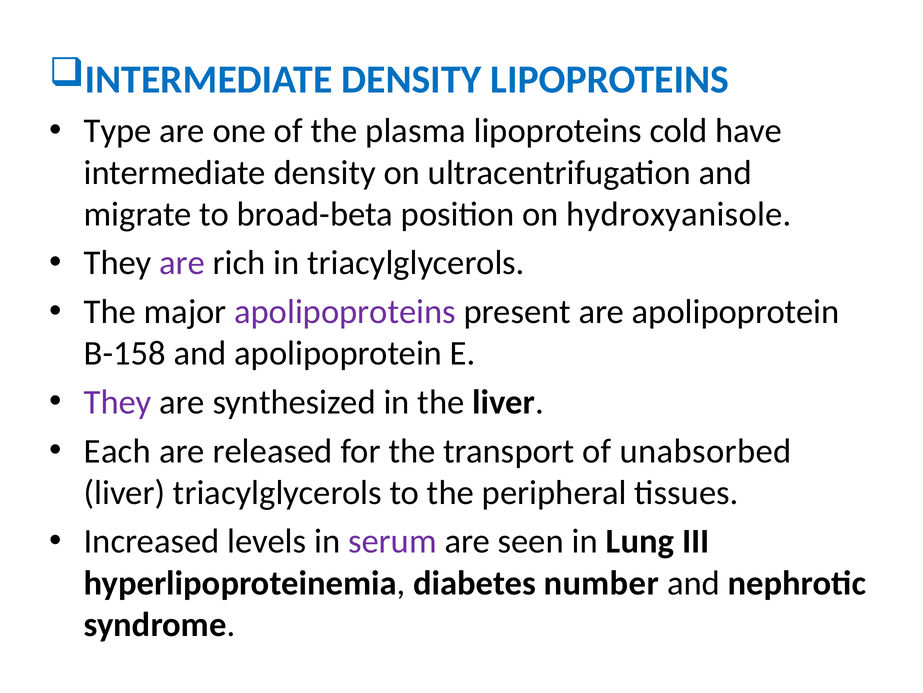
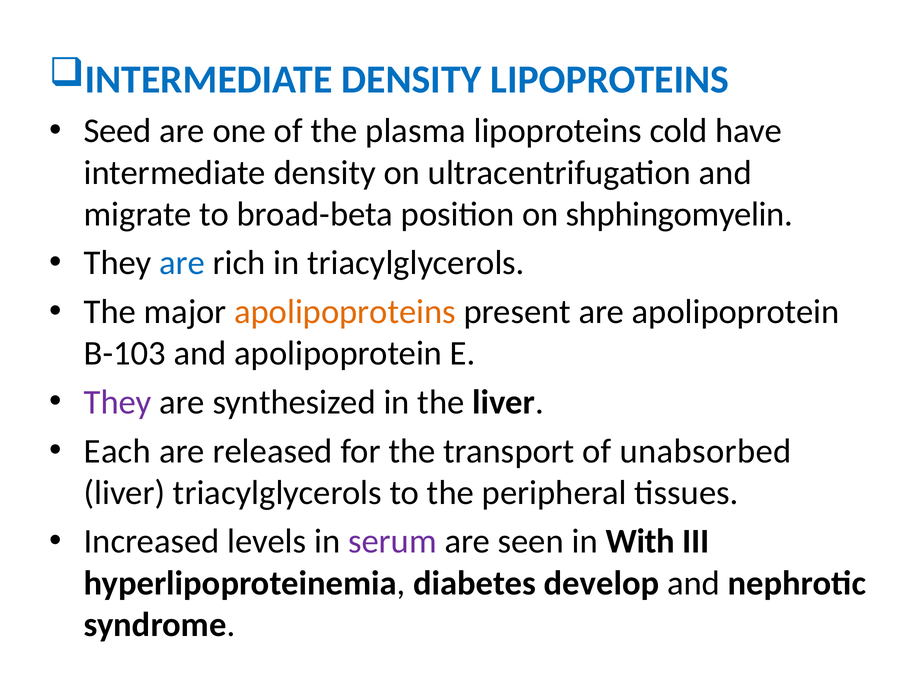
Type: Type -> Seed
hydroxyanisole: hydroxyanisole -> shphingomyelin
are at (182, 263) colour: purple -> blue
apolipoproteins colour: purple -> orange
B-158: B-158 -> B-103
Lung: Lung -> With
number: number -> develop
